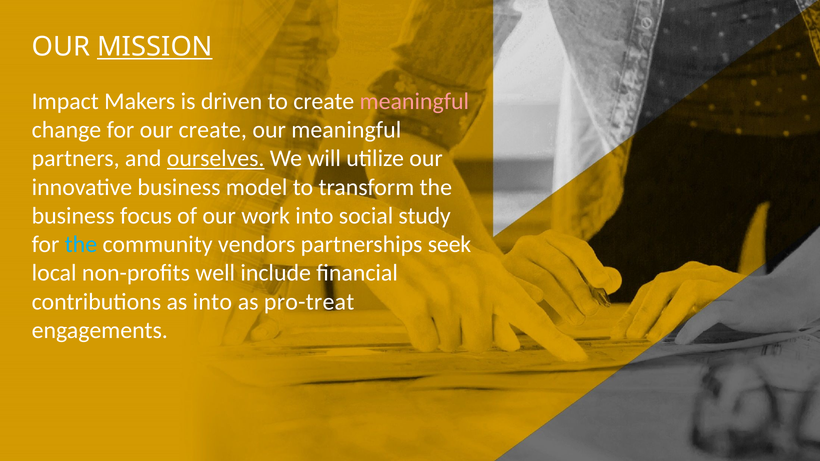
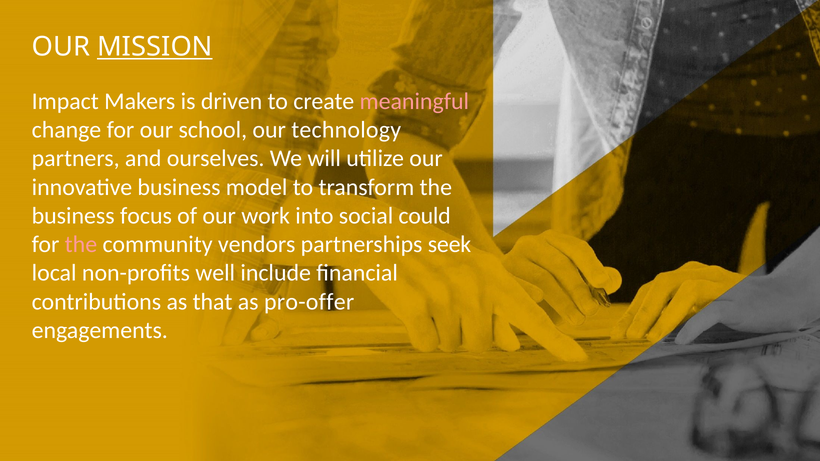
our create: create -> school
our meaningful: meaningful -> technology
ourselves underline: present -> none
study: study -> could
the at (81, 245) colour: light blue -> pink
as into: into -> that
pro-treat: pro-treat -> pro-offer
